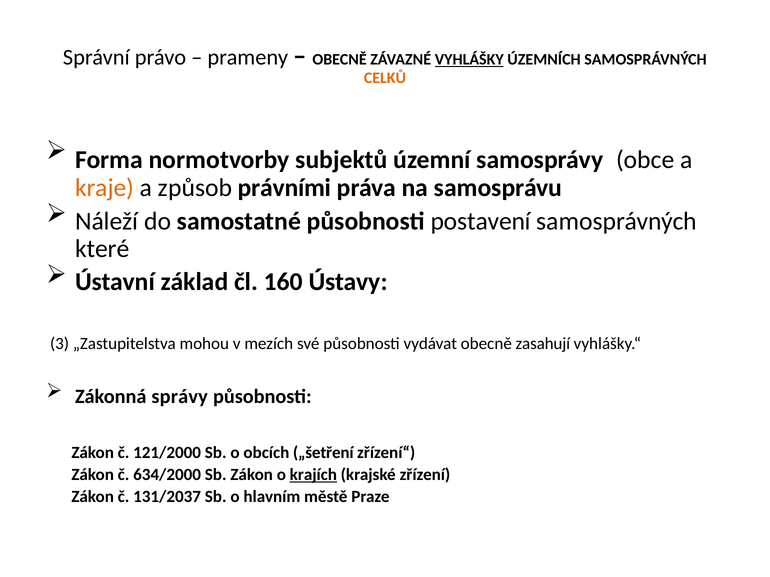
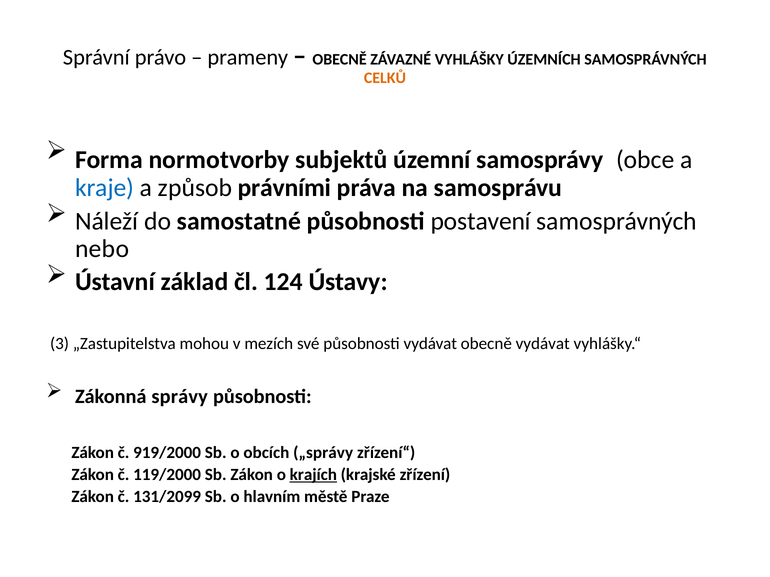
VYHLÁŠKY underline: present -> none
kraje colour: orange -> blue
které: které -> nebo
160: 160 -> 124
obecně zasahují: zasahují -> vydávat
121/2000: 121/2000 -> 919/2000
„šetření: „šetření -> „správy
634/2000: 634/2000 -> 119/2000
131/2037: 131/2037 -> 131/2099
